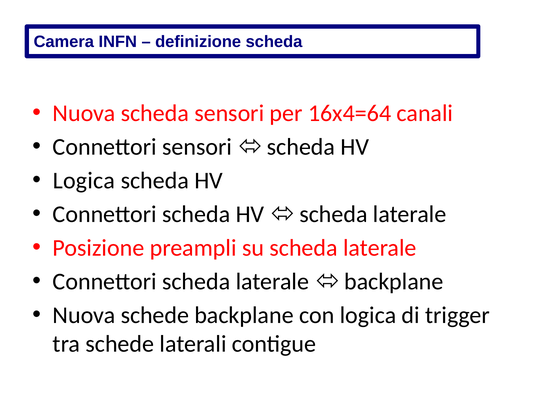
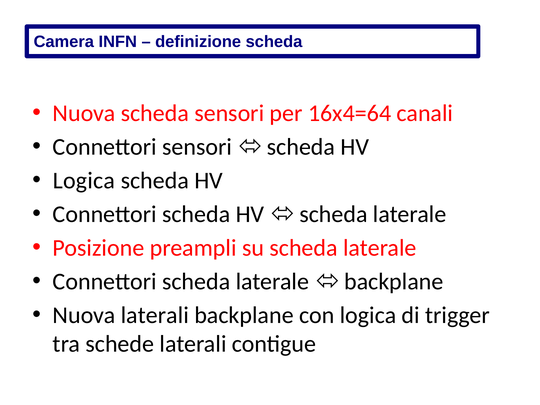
Nuova schede: schede -> laterali
